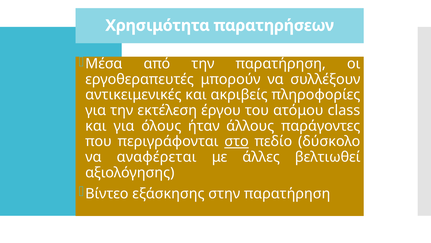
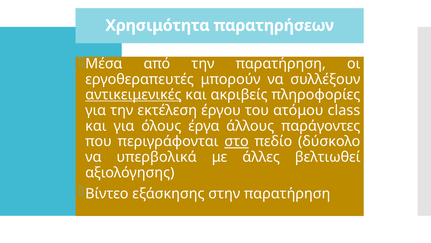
αντικειμενικές underline: none -> present
ήταν: ήταν -> έργα
αναφέρεται: αναφέρεται -> υπερβολικά
